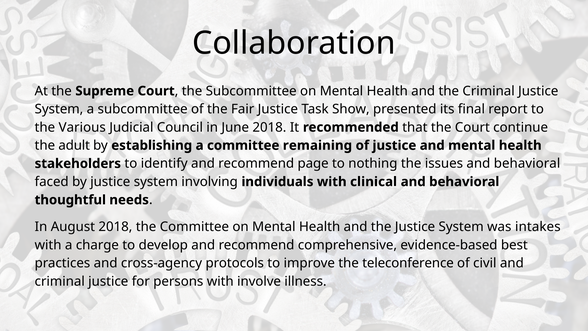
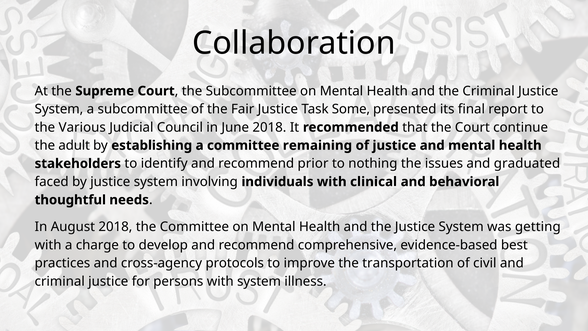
Show: Show -> Some
page: page -> prior
issues and behavioral: behavioral -> graduated
intakes: intakes -> getting
teleconference: teleconference -> transportation
with involve: involve -> system
